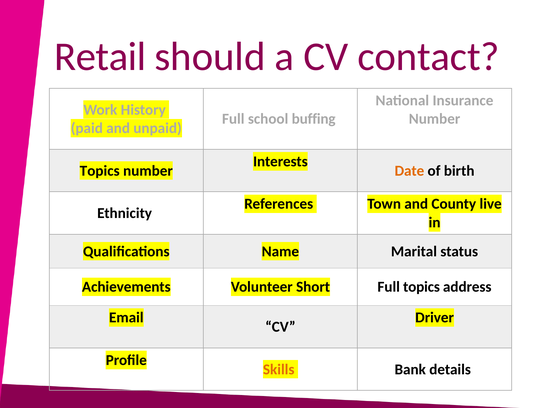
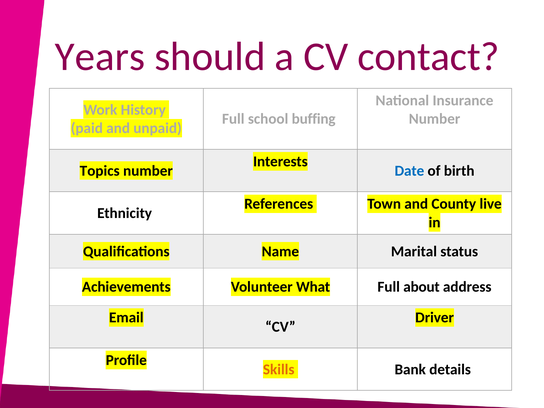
Retail: Retail -> Years
Date colour: orange -> blue
Short: Short -> What
Full topics: topics -> about
